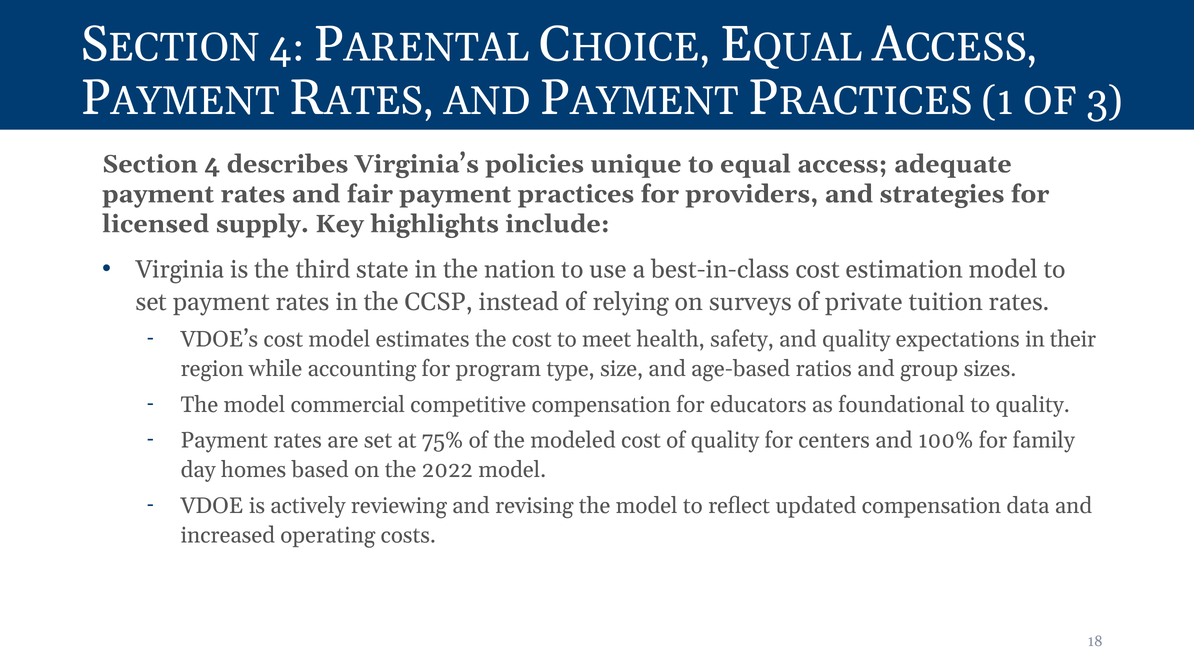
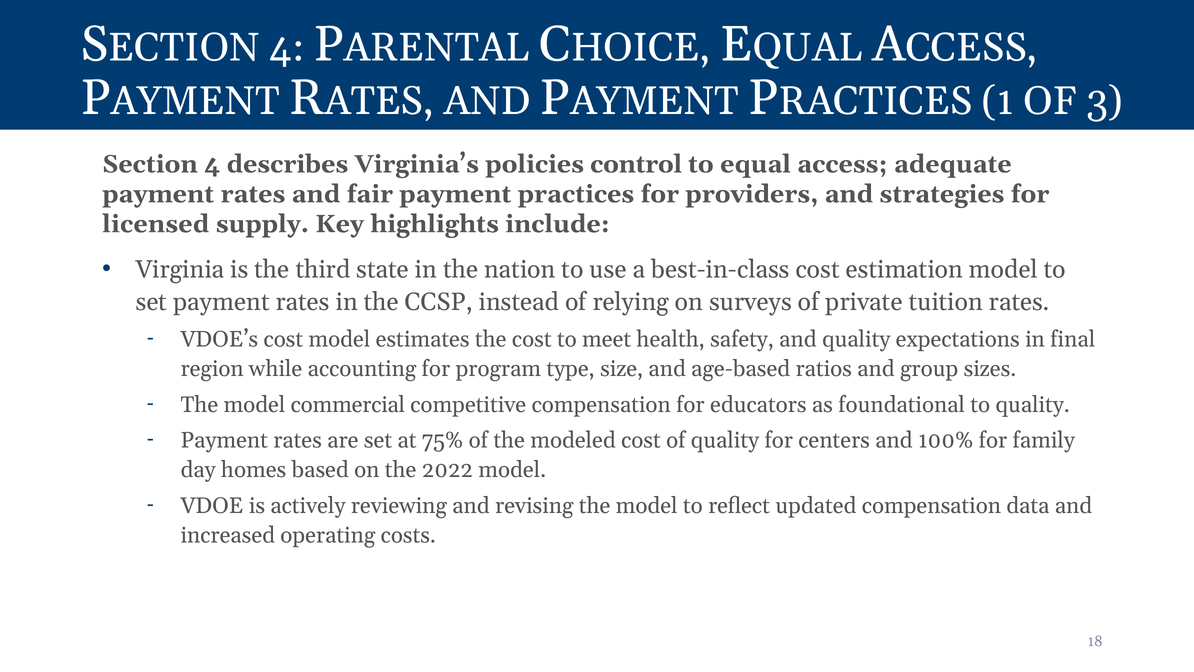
unique: unique -> control
their: their -> final
